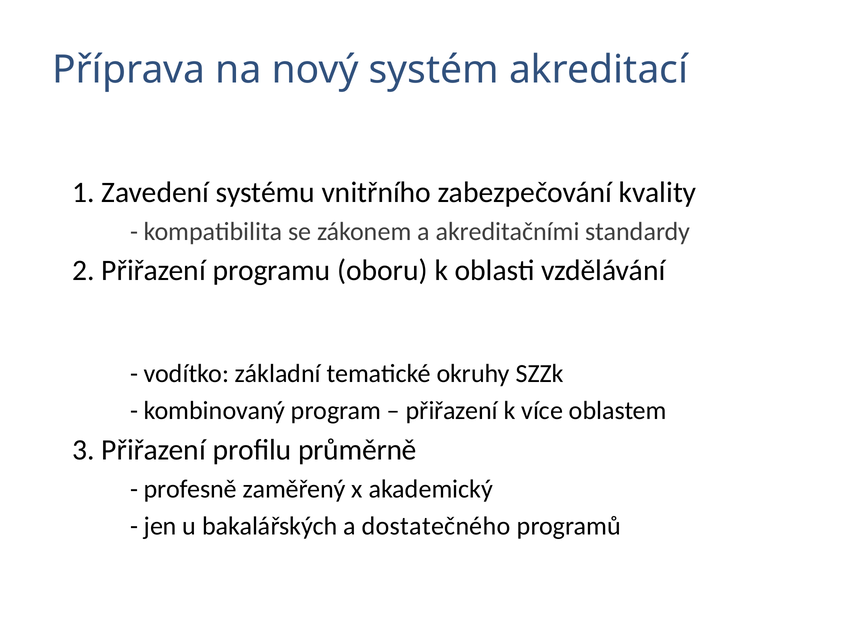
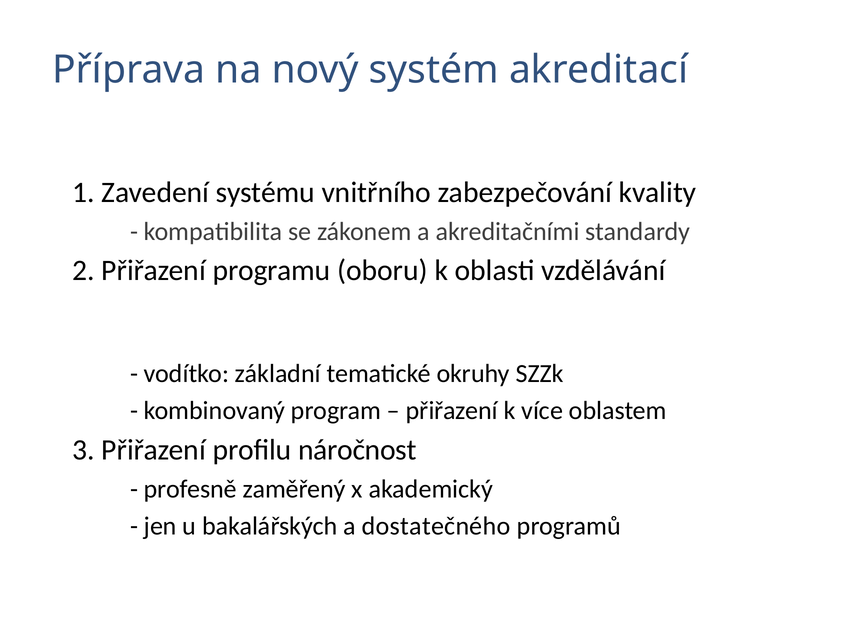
průměrně: průměrně -> náročnost
